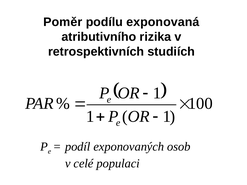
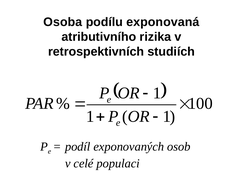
Poměr: Poměr -> Osoba
